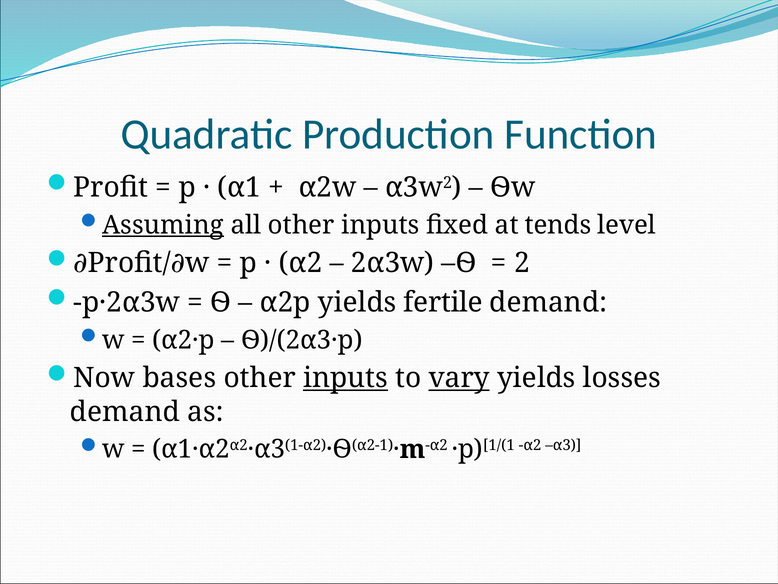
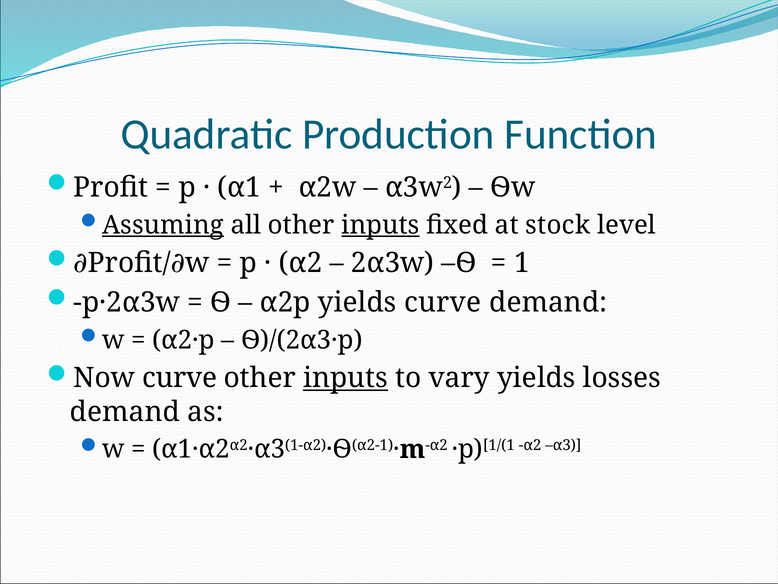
inputs at (380, 225) underline: none -> present
tends: tends -> stock
2: 2 -> 1
yields fertile: fertile -> curve
Now bases: bases -> curve
vary underline: present -> none
